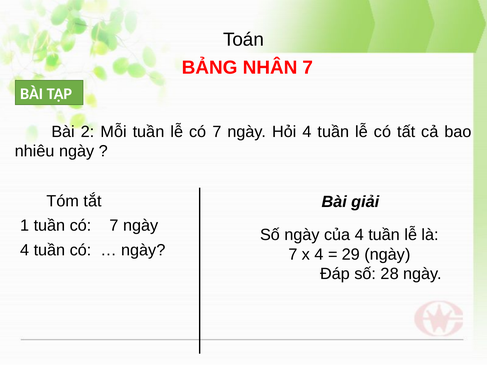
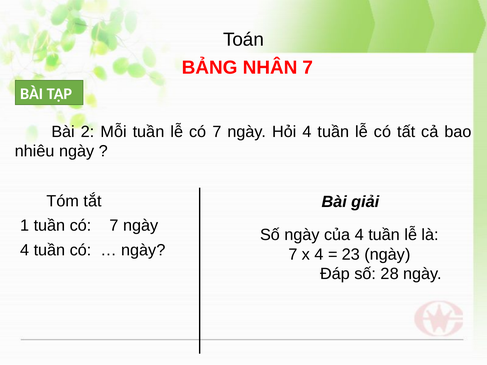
29: 29 -> 23
